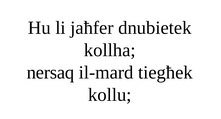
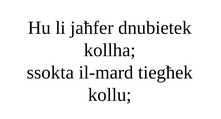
nersaq: nersaq -> ssokta
